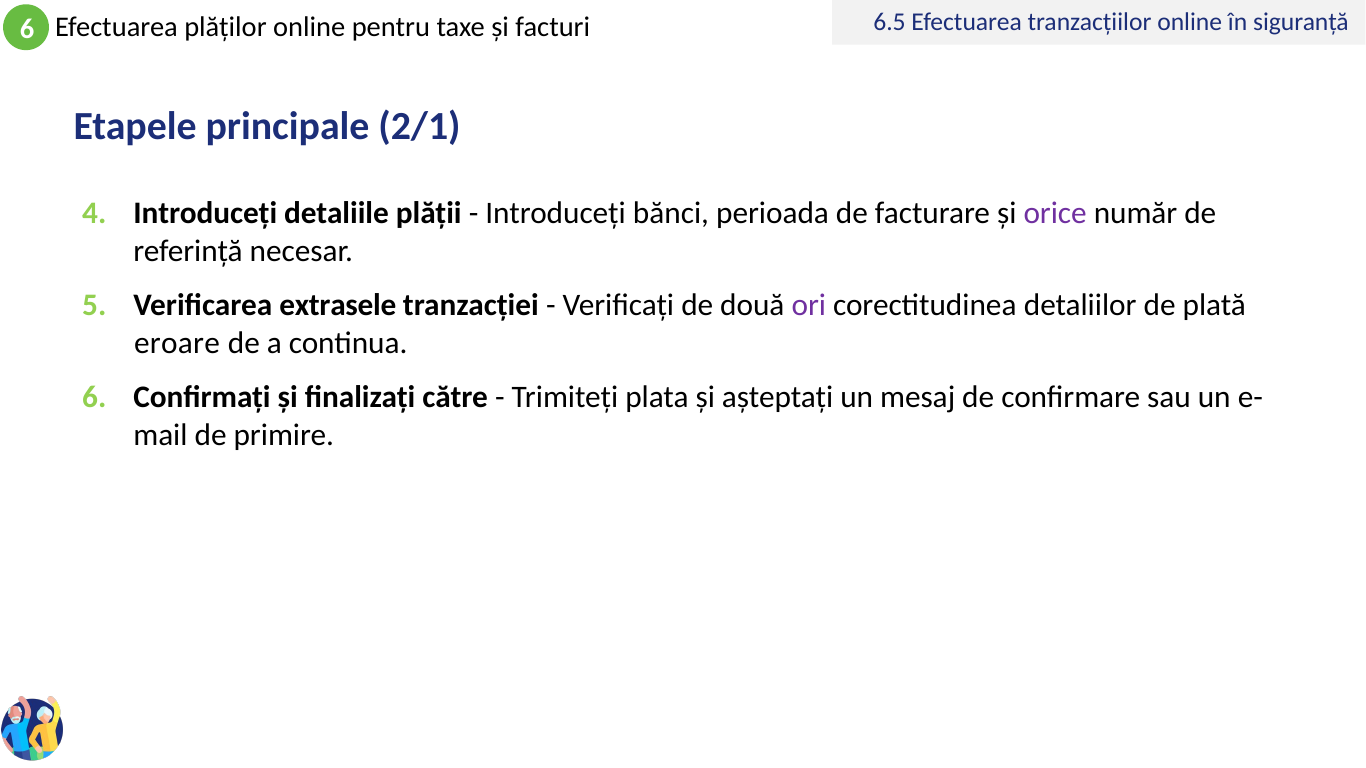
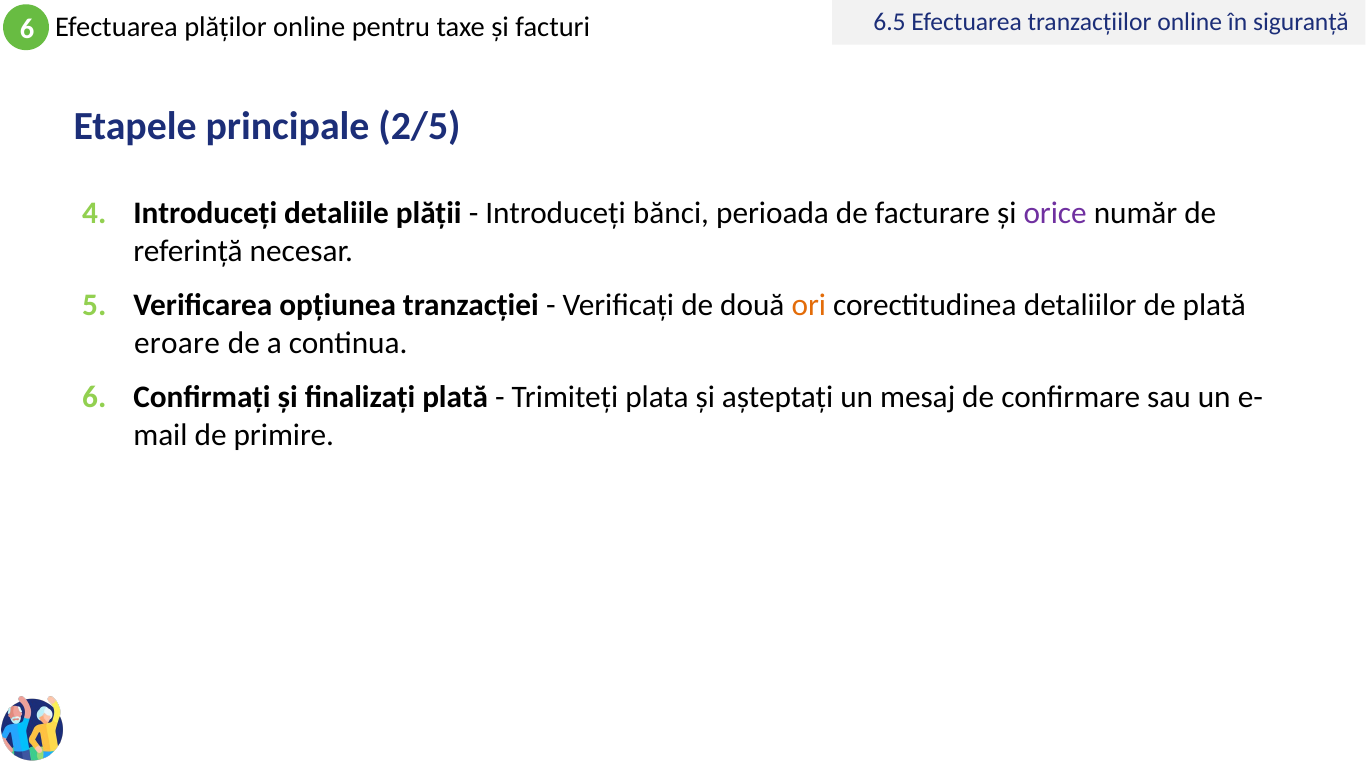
2/1: 2/1 -> 2/5
extrasele: extrasele -> opțiunea
ori colour: purple -> orange
finalizați către: către -> plată
